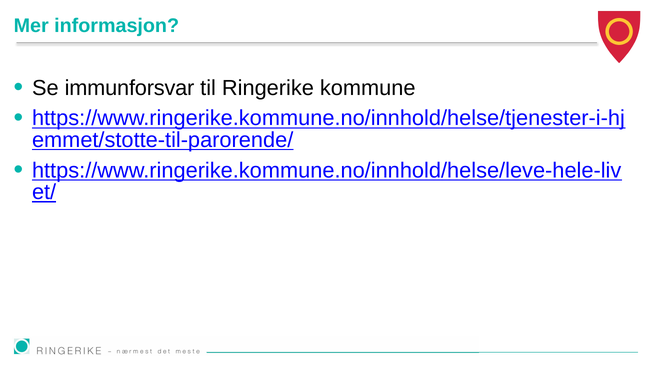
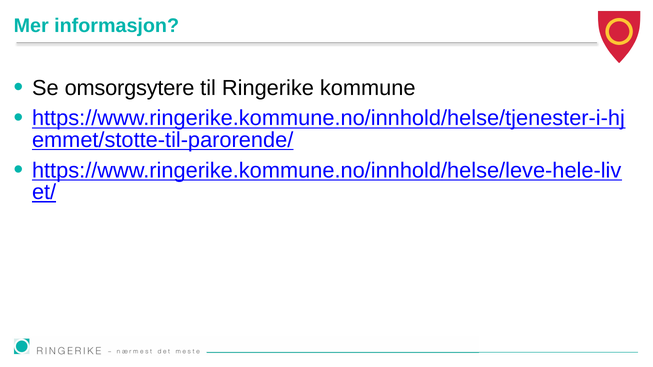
immunforsvar: immunforsvar -> omsorgsytere
